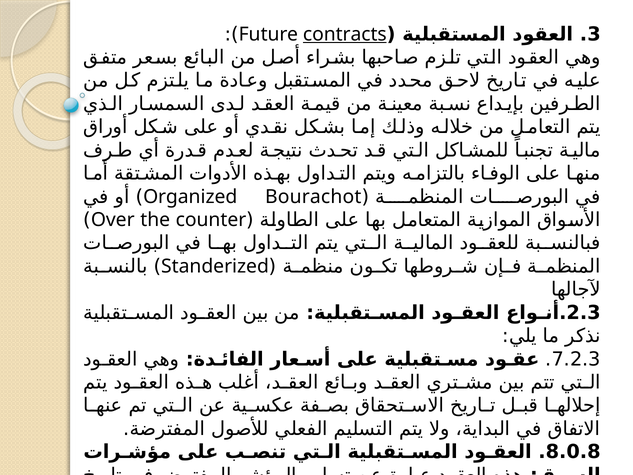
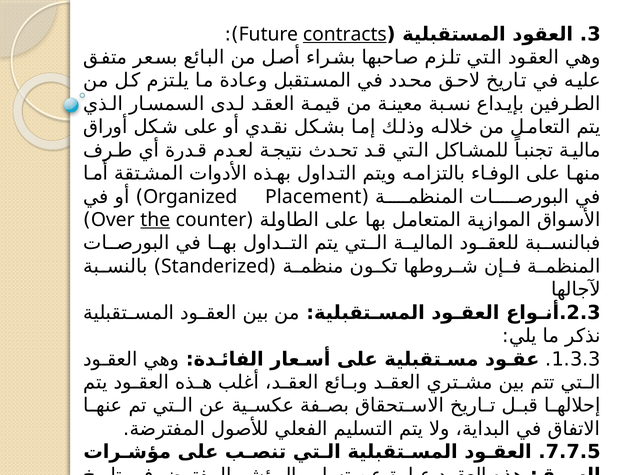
Bourachot: Bourachot -> Placement
the underline: none -> present
7.2.3: 7.2.3 -> 1.3.3
8.0.8: 8.0.8 -> 7.7.5
